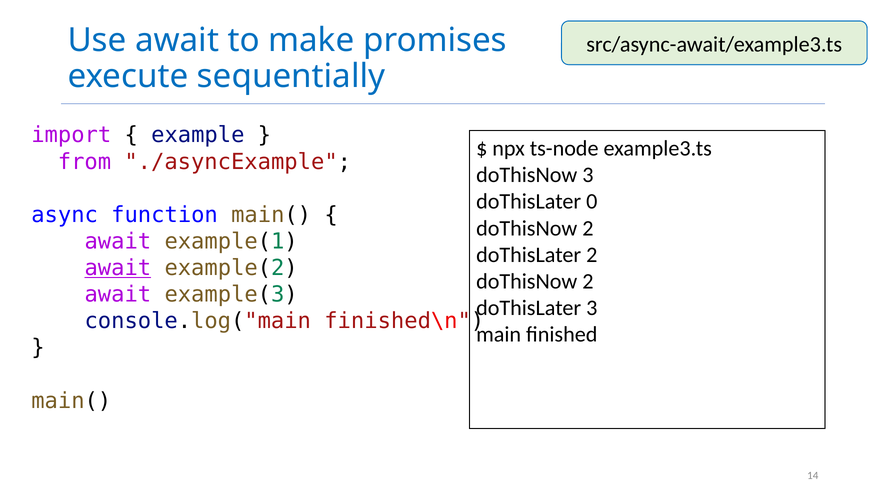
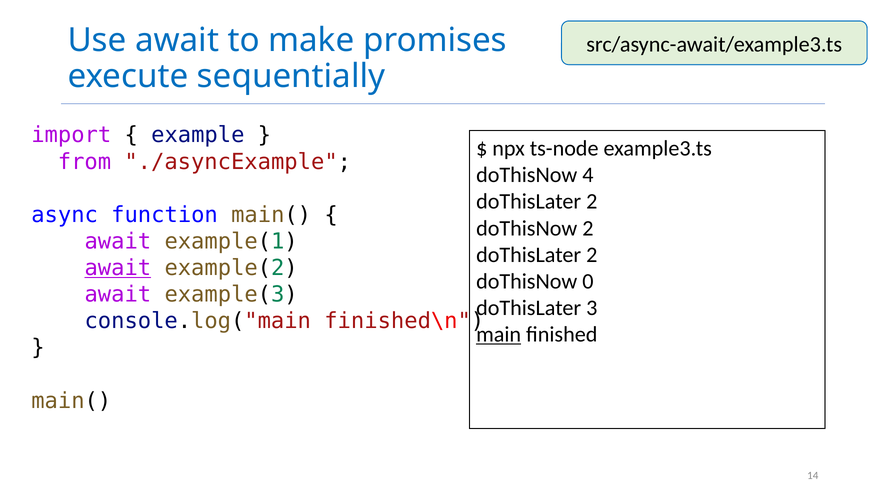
doThisNow 3: 3 -> 4
0 at (592, 202): 0 -> 2
2 at (588, 282): 2 -> 0
main underline: none -> present
